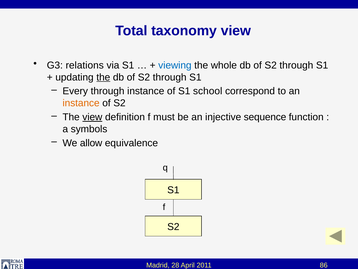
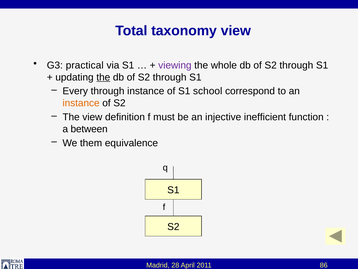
relations: relations -> practical
viewing colour: blue -> purple
view at (92, 117) underline: present -> none
sequence: sequence -> inefficient
symbols: symbols -> between
allow: allow -> them
